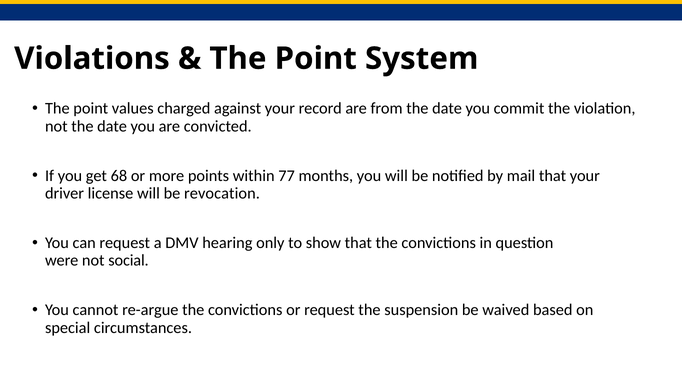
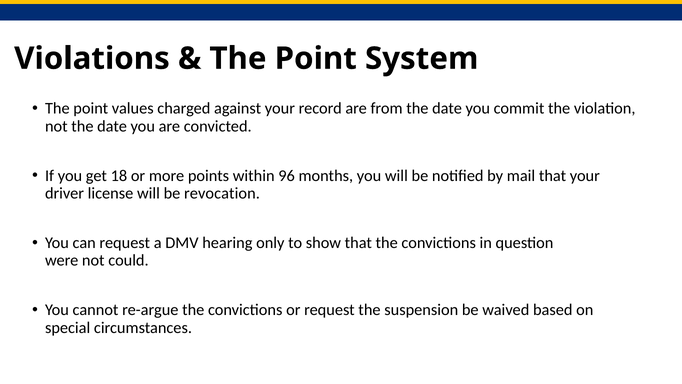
68: 68 -> 18
77: 77 -> 96
social: social -> could
